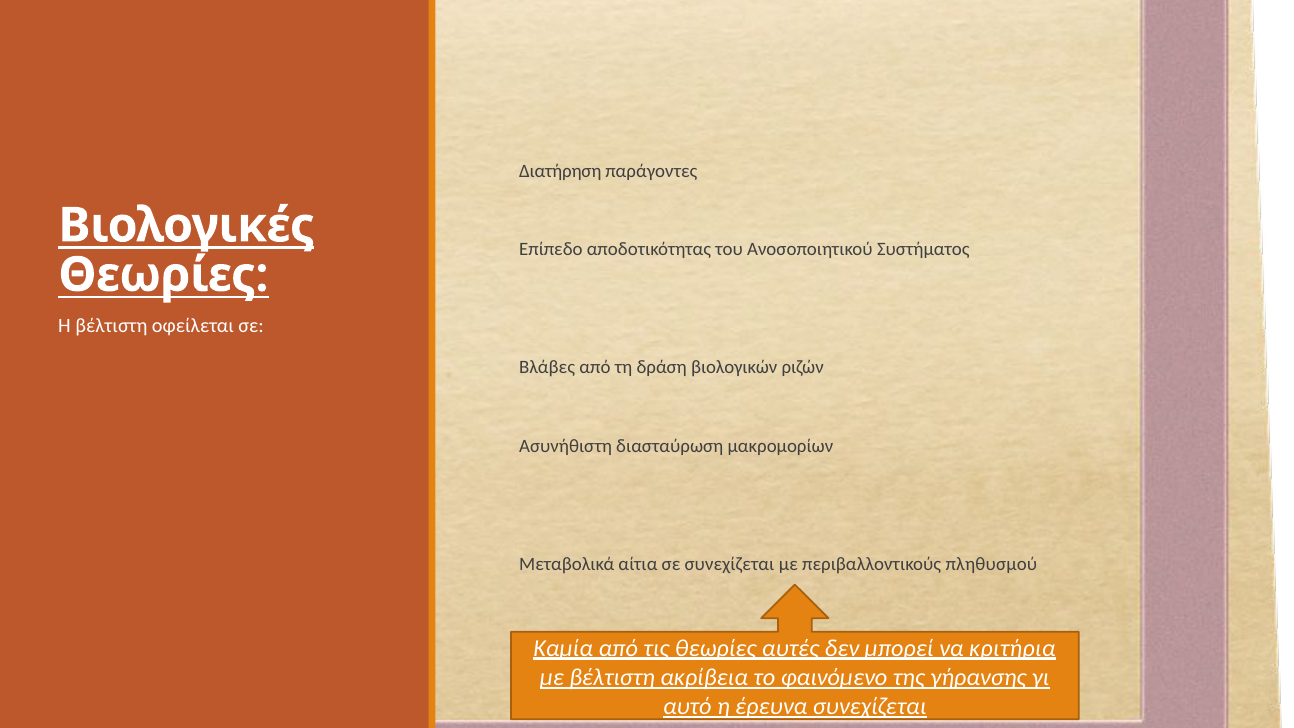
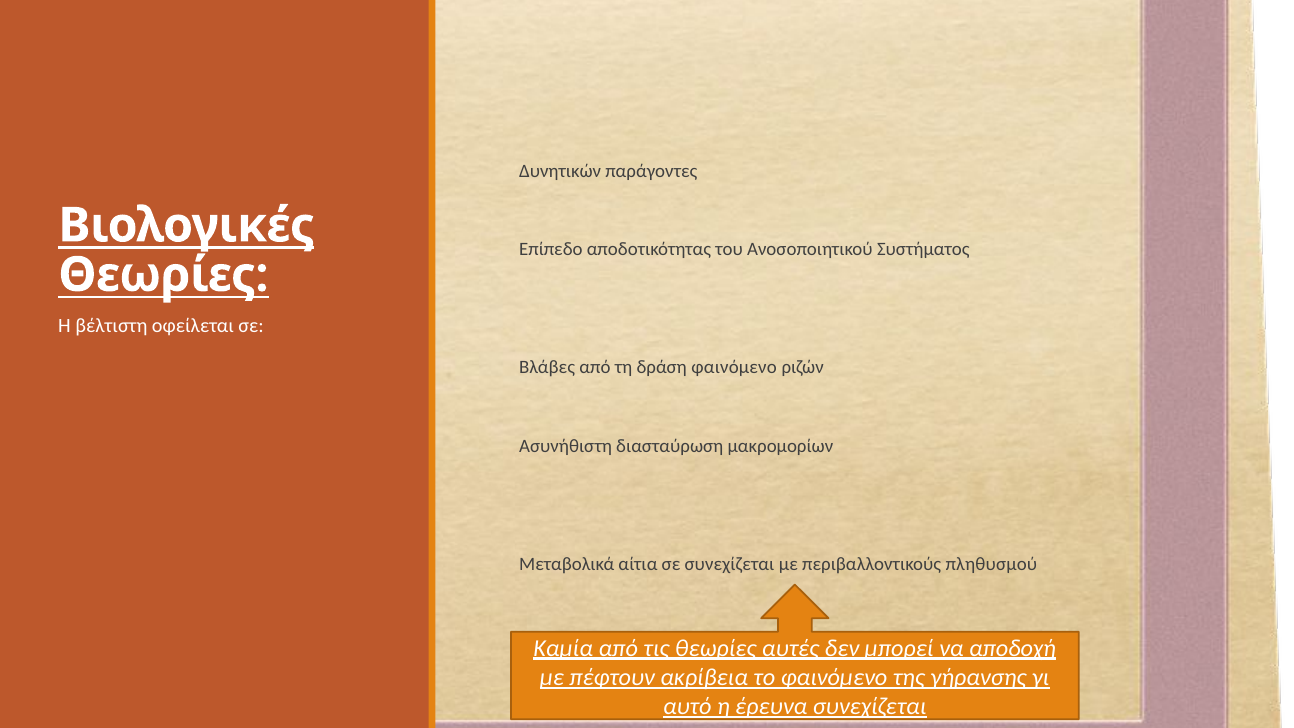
Διατήρηση: Διατήρηση -> Δυνητικών
δράση βιολογικών: βιολογικών -> φαινόμενο
κριτήρια: κριτήρια -> αποδοχή
με βέλτιστη: βέλτιστη -> πέφτουν
